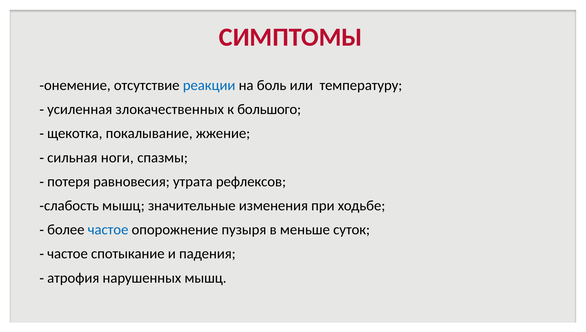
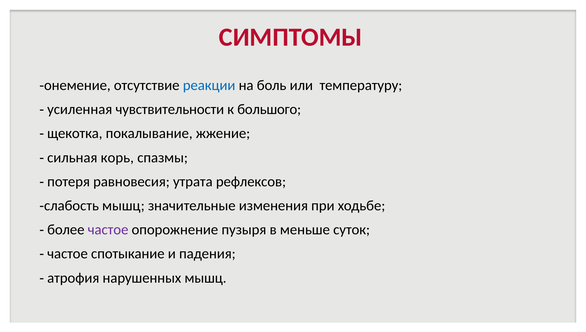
злокачественных: злокачественных -> чувствительности
ноги: ноги -> корь
частое at (108, 230) colour: blue -> purple
